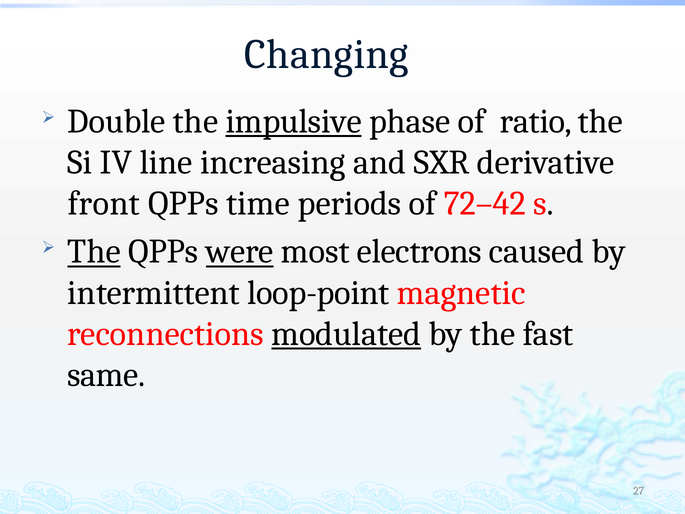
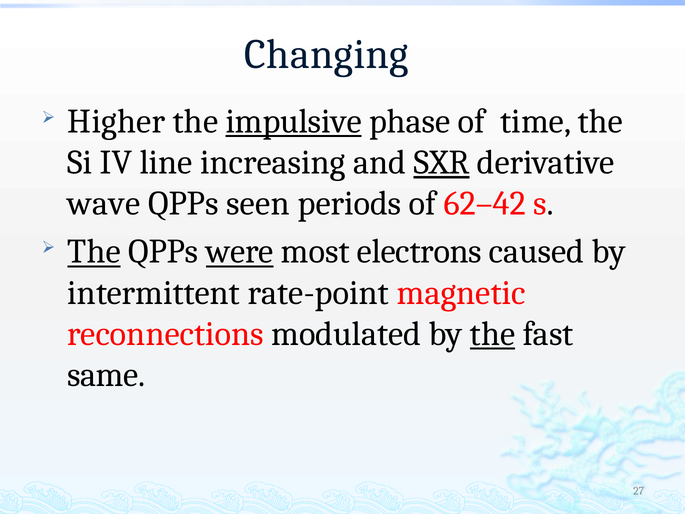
Double: Double -> Higher
ratio: ratio -> time
SXR underline: none -> present
front: front -> wave
time: time -> seen
72–42: 72–42 -> 62–42
loop-point: loop-point -> rate-point
modulated underline: present -> none
the at (493, 334) underline: none -> present
